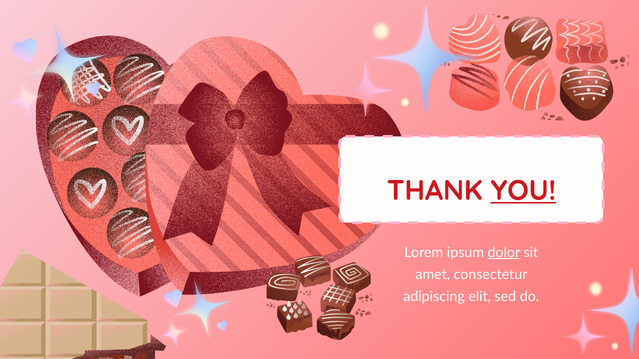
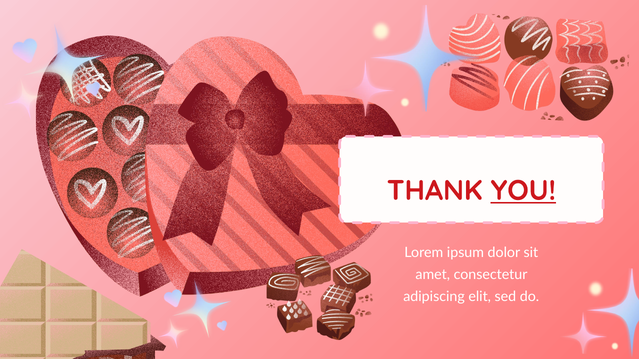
dolor underline: present -> none
